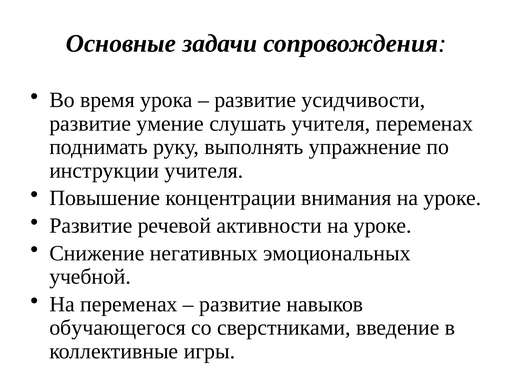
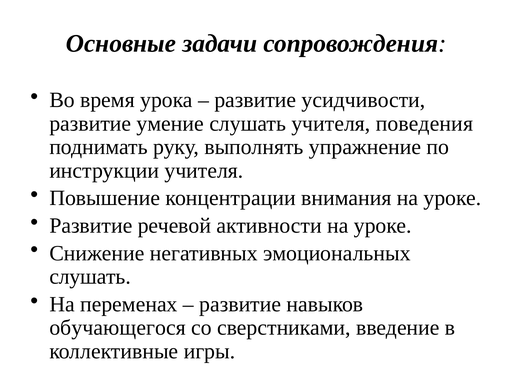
учителя переменах: переменах -> поведения
учебной at (90, 277): учебной -> слушать
